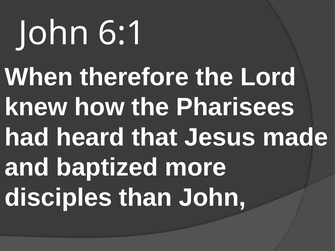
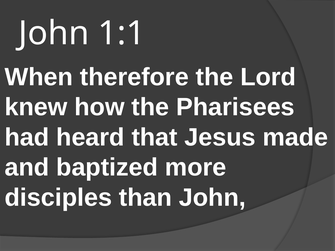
6:1: 6:1 -> 1:1
